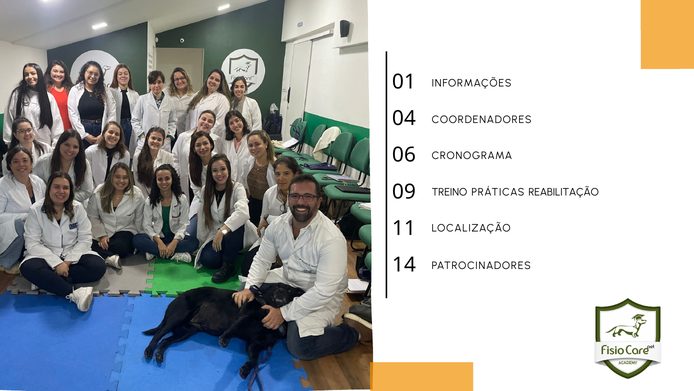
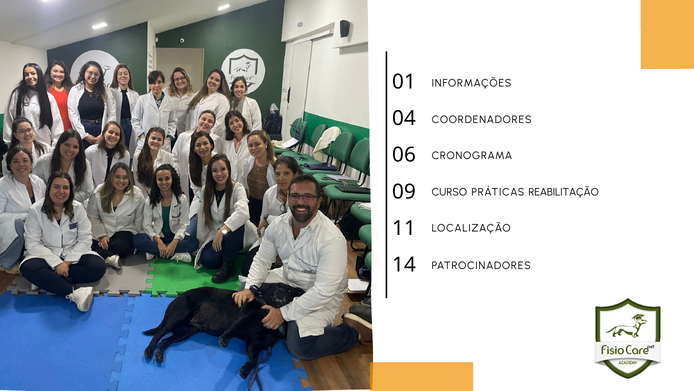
TREINO: TREINO -> CURSO
